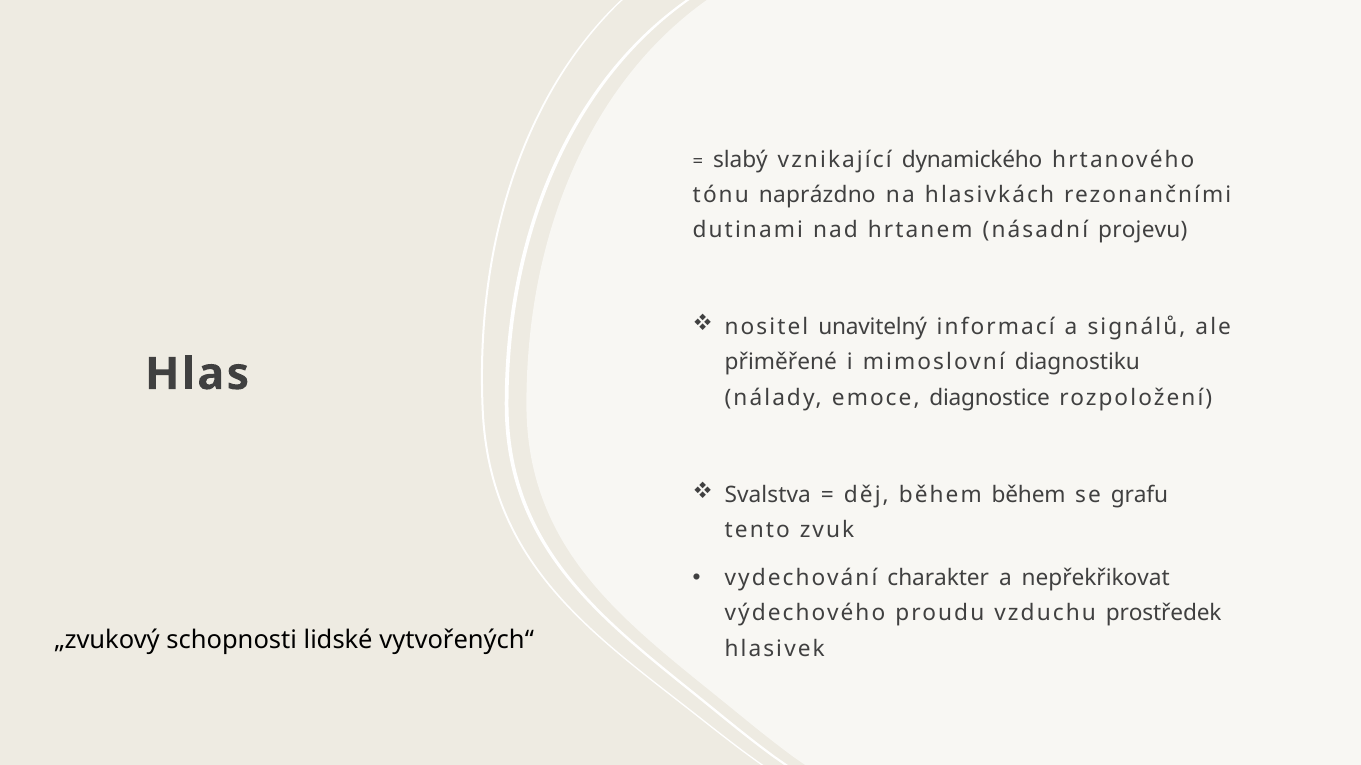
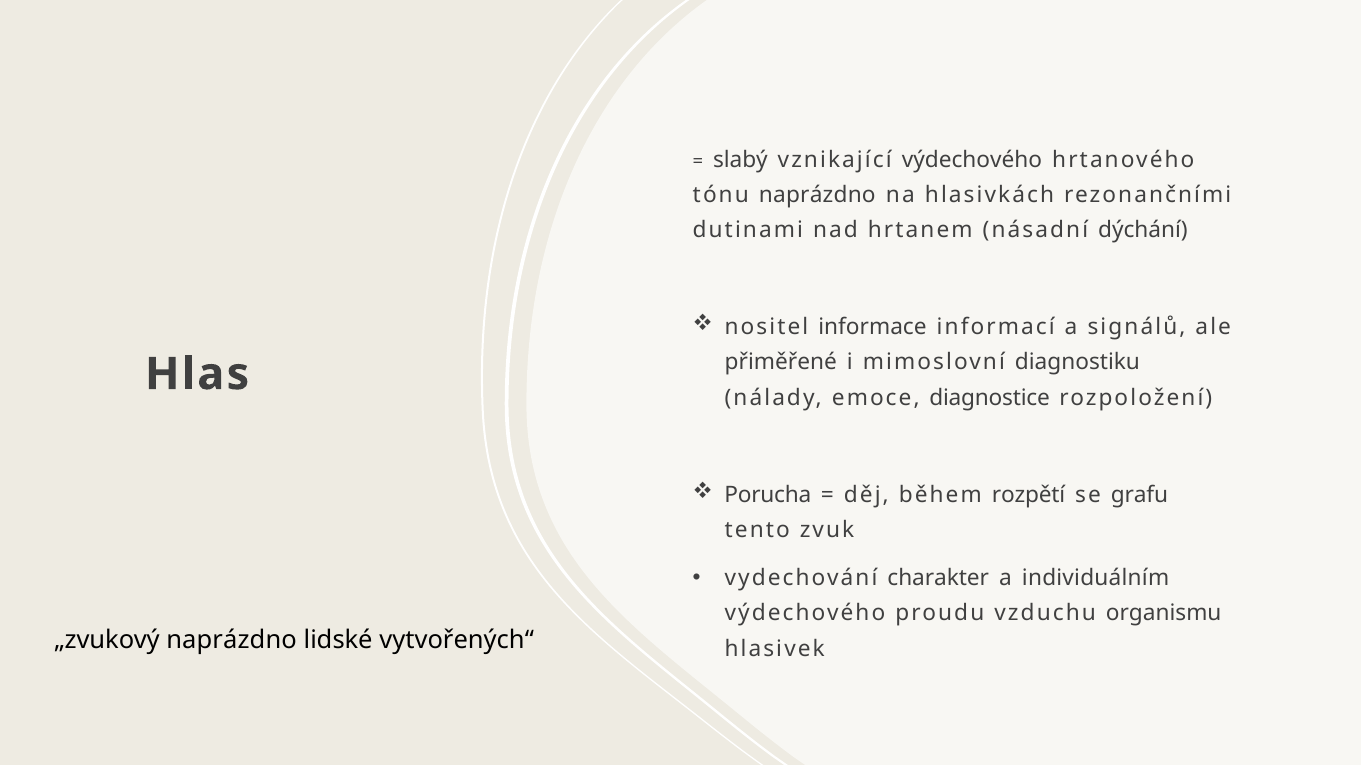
vznikající dynamického: dynamického -> výdechového
projevu: projevu -> dýchání
unavitelný: unavitelný -> informace
Svalstva: Svalstva -> Porucha
během během: během -> rozpětí
nepřekřikovat: nepřekřikovat -> individuálním
prostředek: prostředek -> organismu
„zvukový schopnosti: schopnosti -> naprázdno
